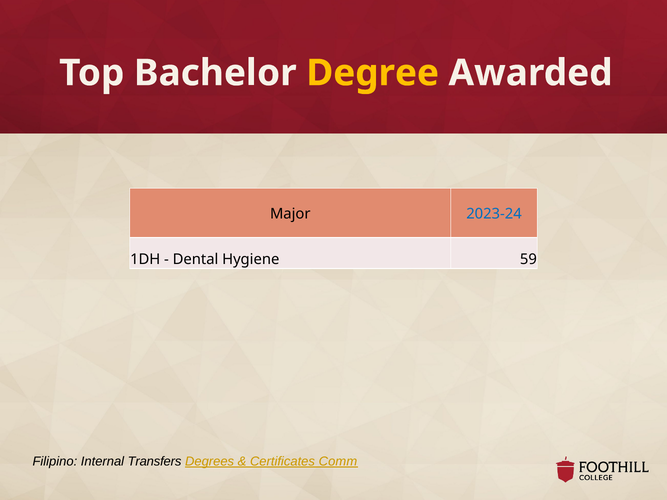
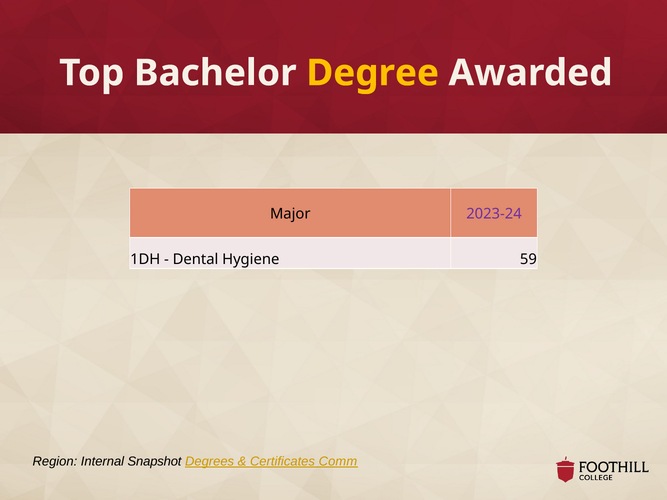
2023-24 colour: blue -> purple
Filipino: Filipino -> Region
Transfers: Transfers -> Snapshot
